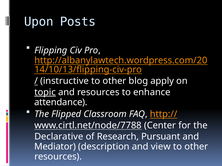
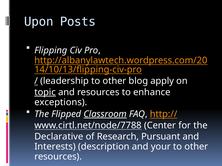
instructive: instructive -> leadership
attendance: attendance -> exceptions
Classroom underline: none -> present
Mediator: Mediator -> Interests
view: view -> your
